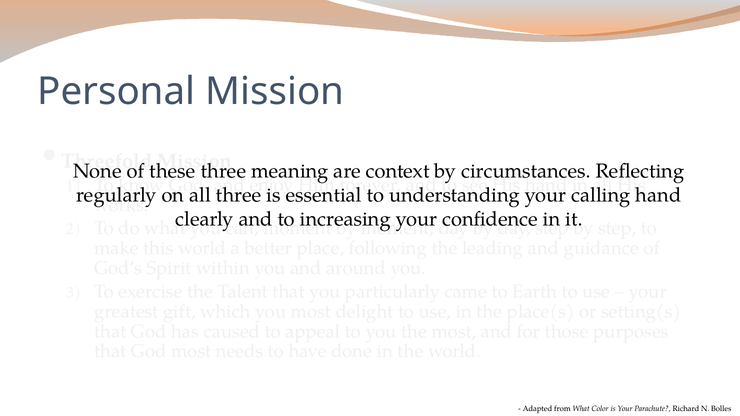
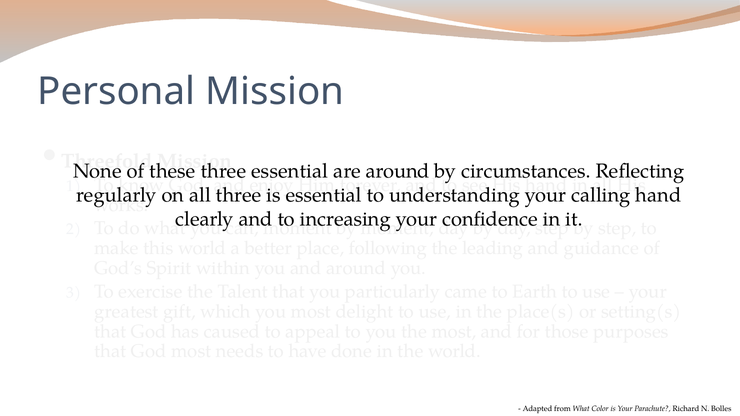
three meaning: meaning -> essential
are context: context -> around
